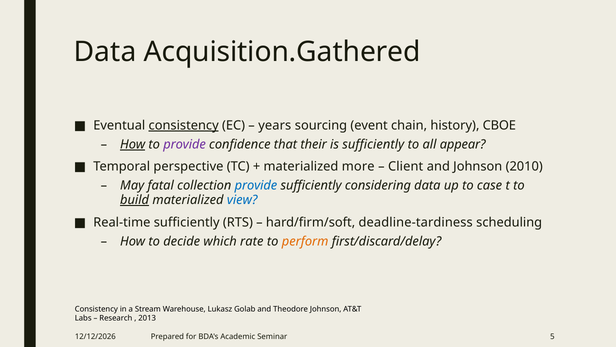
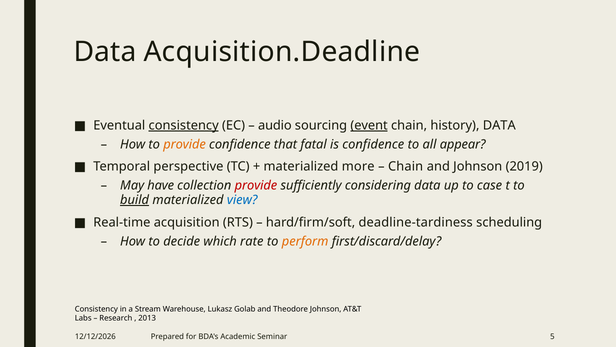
Acquisition.Gathered: Acquisition.Gathered -> Acquisition.Deadline
years: years -> audio
event underline: none -> present
history CBOE: CBOE -> DATA
How at (133, 144) underline: present -> none
provide at (185, 144) colour: purple -> orange
their: their -> fatal
is sufficiently: sufficiently -> confidence
Client at (406, 166): Client -> Chain
2010: 2010 -> 2019
fatal: fatal -> have
provide at (256, 185) colour: blue -> red
Real-time sufficiently: sufficiently -> acquisition
